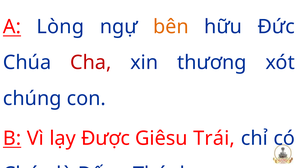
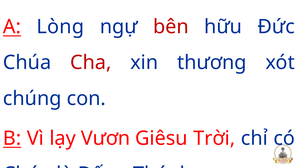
bên colour: orange -> red
Được: Được -> Vươn
Trái: Trái -> Trời
